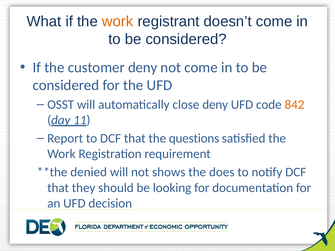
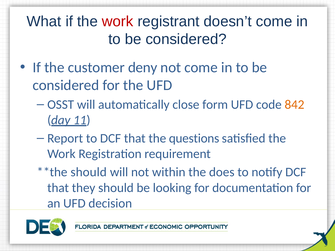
work at (118, 21) colour: orange -> red
close deny: deny -> form
denied at (89, 172): denied -> should
shows: shows -> within
